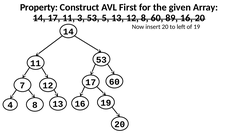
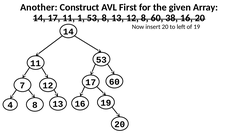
Property: Property -> Another
3: 3 -> 1
53 5: 5 -> 8
89: 89 -> 38
